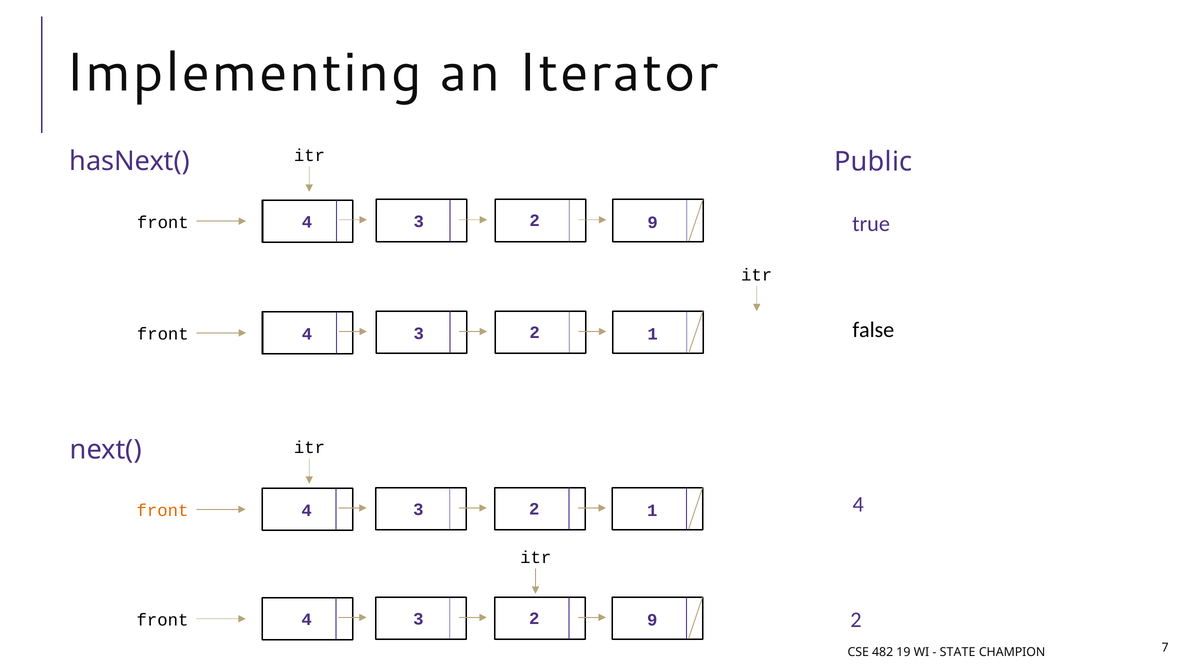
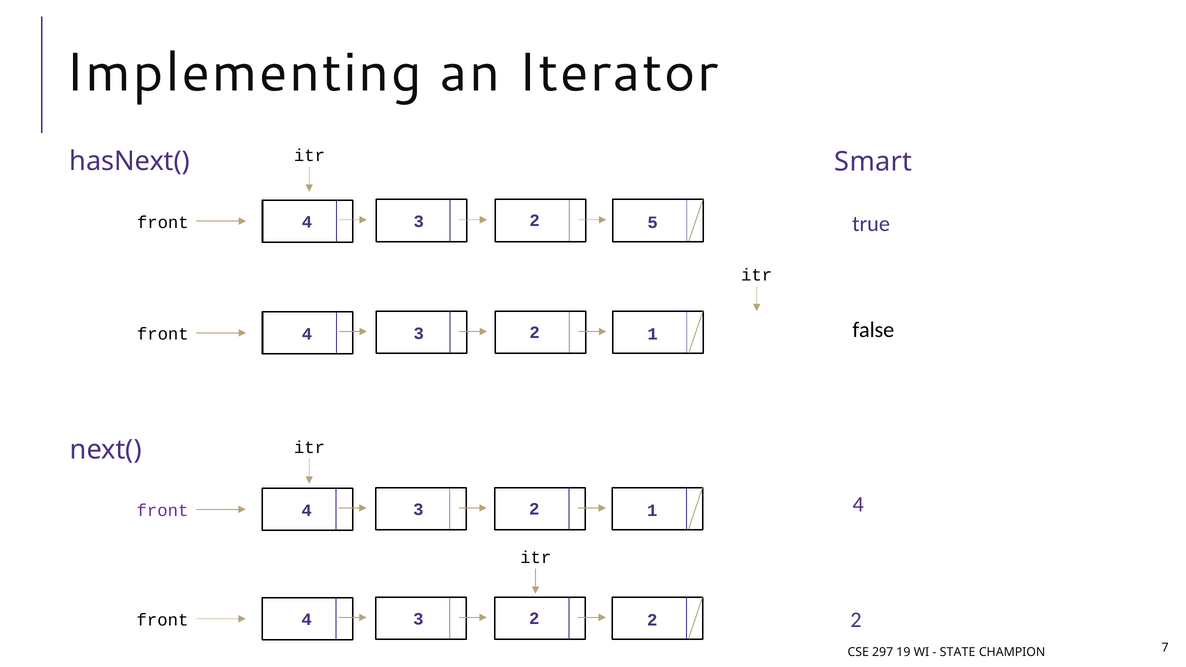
Public: Public -> Smart
9 at (653, 222): 9 -> 5
front at (162, 511) colour: orange -> purple
9 at (652, 620): 9 -> 2
482: 482 -> 297
